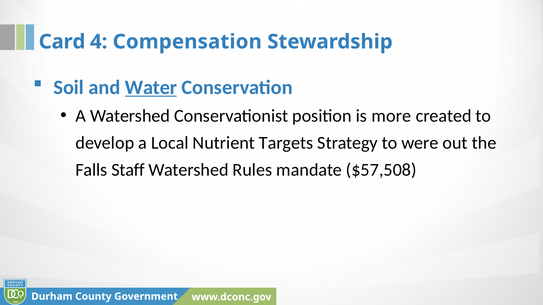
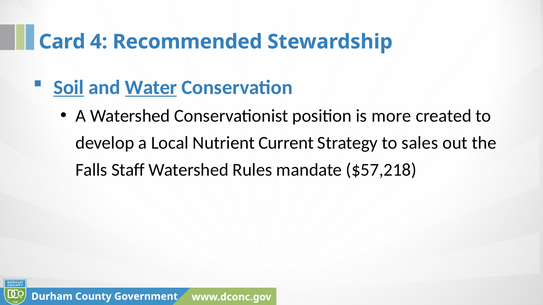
Compensation: Compensation -> Recommended
Soil underline: none -> present
Targets: Targets -> Current
were: were -> sales
$57,508: $57,508 -> $57,218
